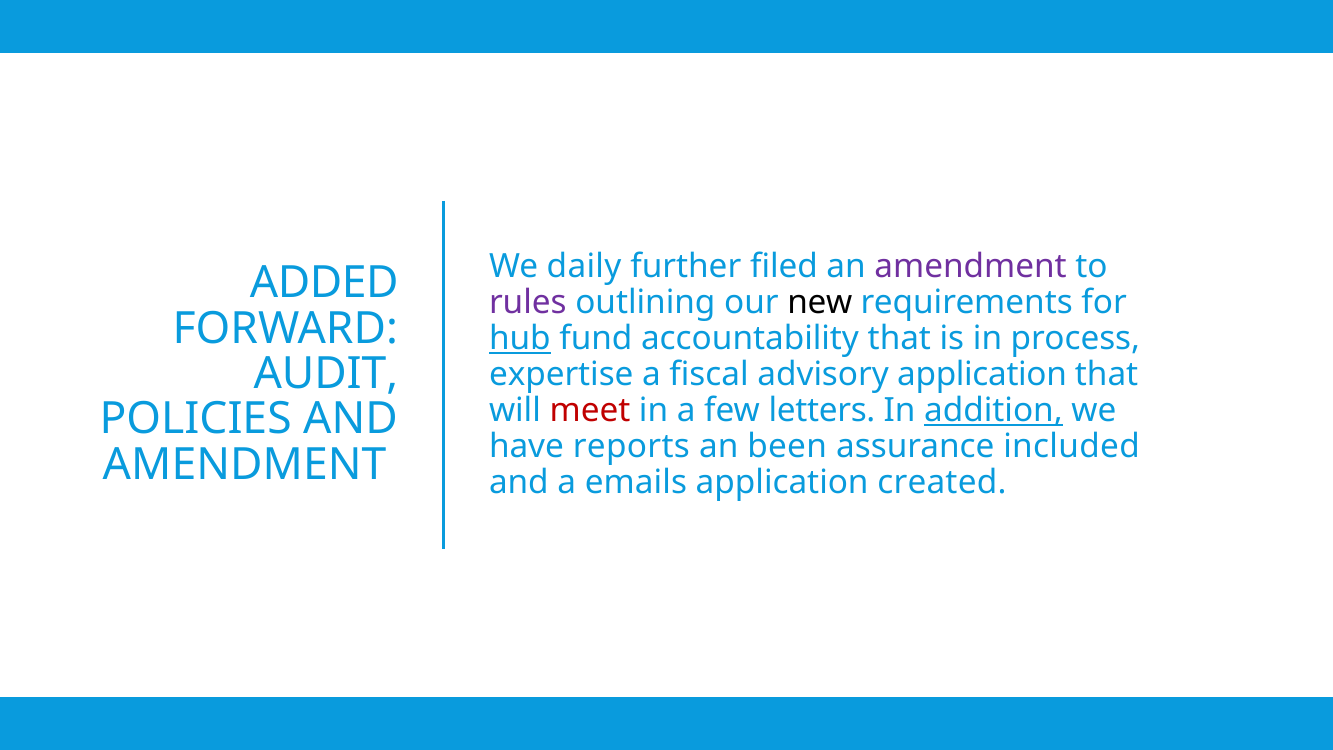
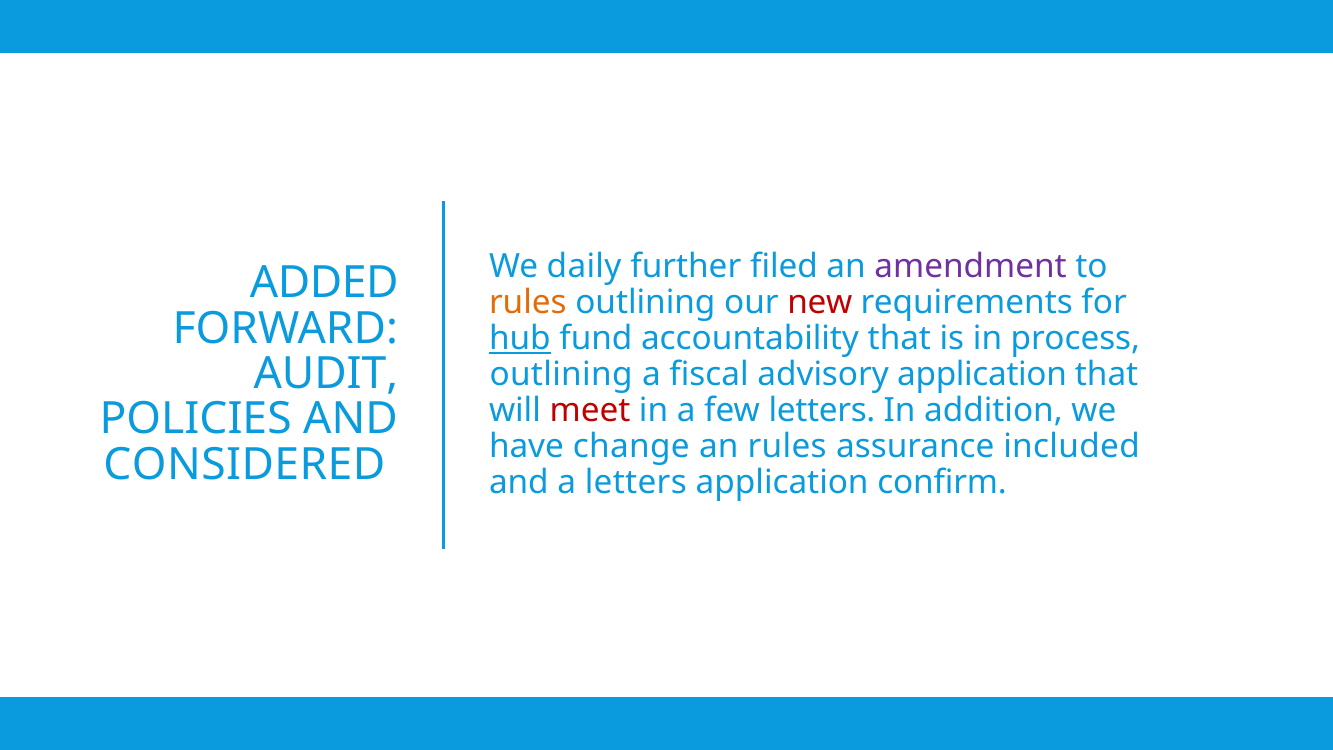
rules at (528, 303) colour: purple -> orange
new colour: black -> red
expertise at (561, 375): expertise -> outlining
addition underline: present -> none
reports: reports -> change
an been: been -> rules
AMENDMENT at (245, 465): AMENDMENT -> CONSIDERED
a emails: emails -> letters
created: created -> confirm
